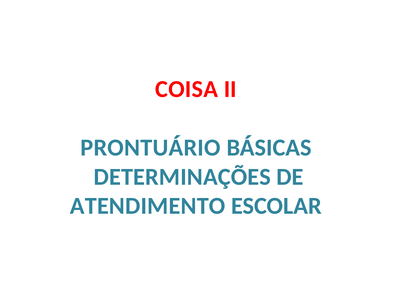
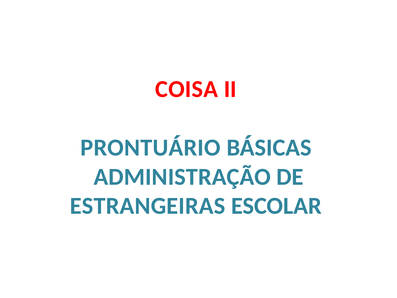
DETERMINAÇÕES: DETERMINAÇÕES -> ADMINISTRAÇÃO
ATENDIMENTO: ATENDIMENTO -> ESTRANGEIRAS
